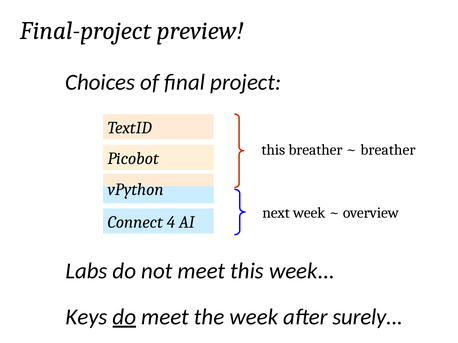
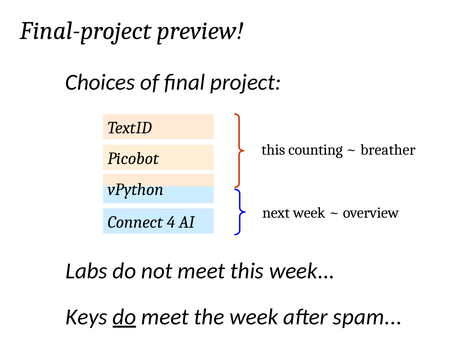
this breather: breather -> counting
surely: surely -> spam
